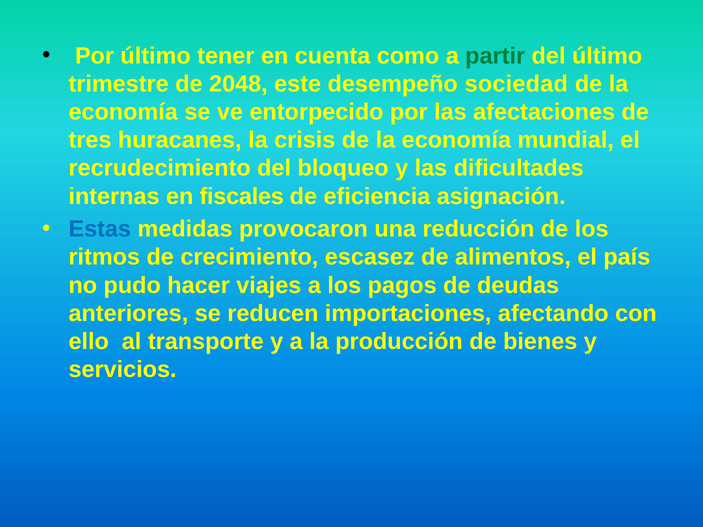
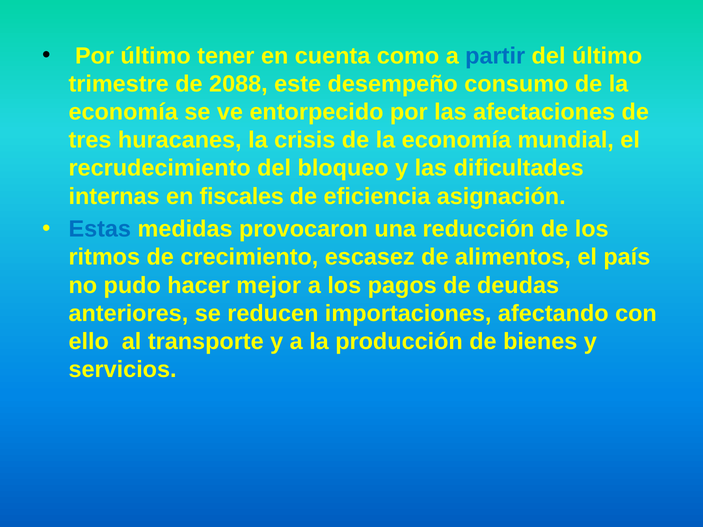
partir colour: green -> blue
2048: 2048 -> 2088
sociedad: sociedad -> consumo
viajes: viajes -> mejor
